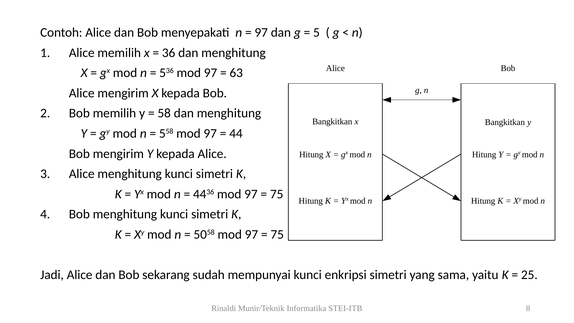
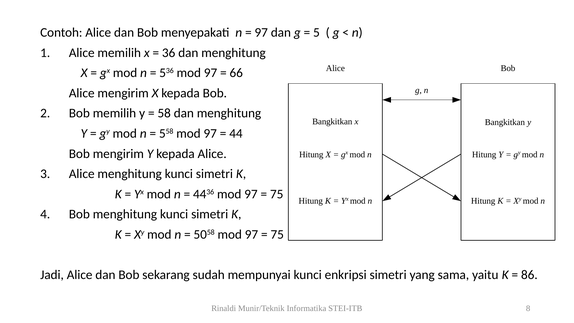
63: 63 -> 66
25: 25 -> 86
